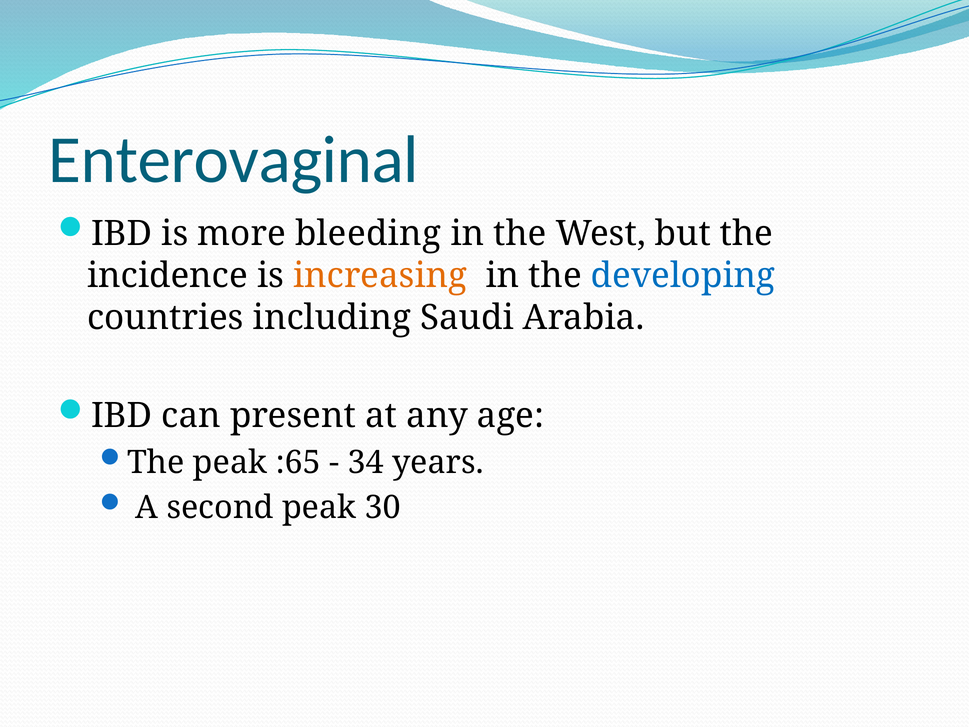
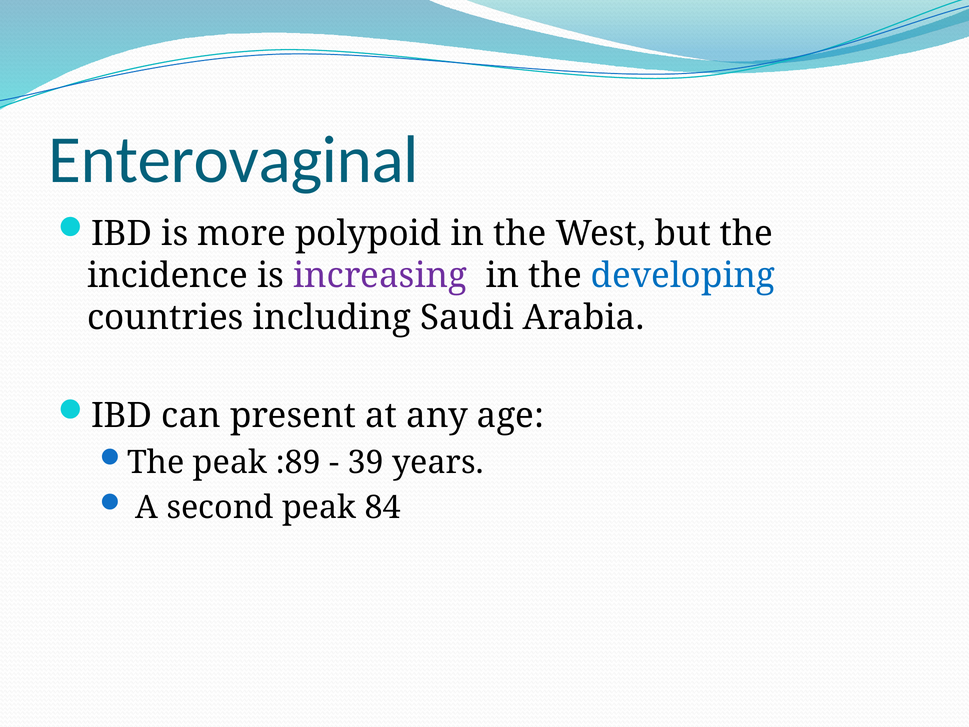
bleeding: bleeding -> polypoid
increasing colour: orange -> purple
:65: :65 -> :89
34: 34 -> 39
30: 30 -> 84
